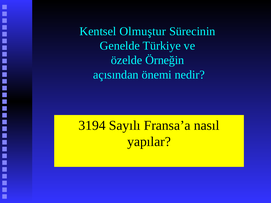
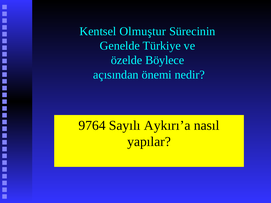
Örneğin: Örneğin -> Böylece
3194: 3194 -> 9764
Fransa’a: Fransa’a -> Aykırı’a
